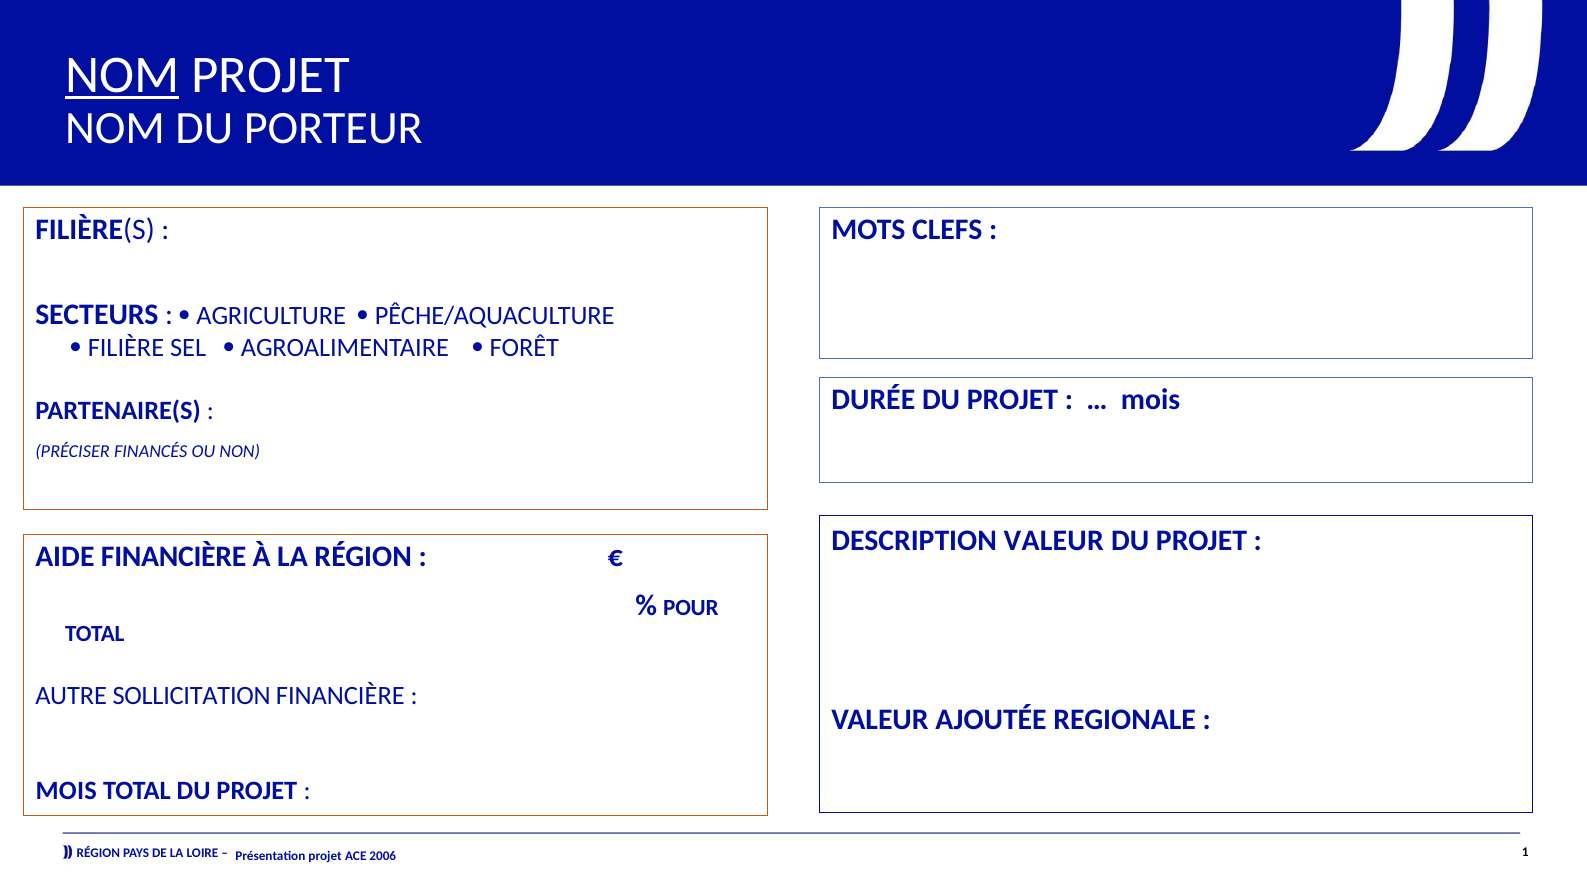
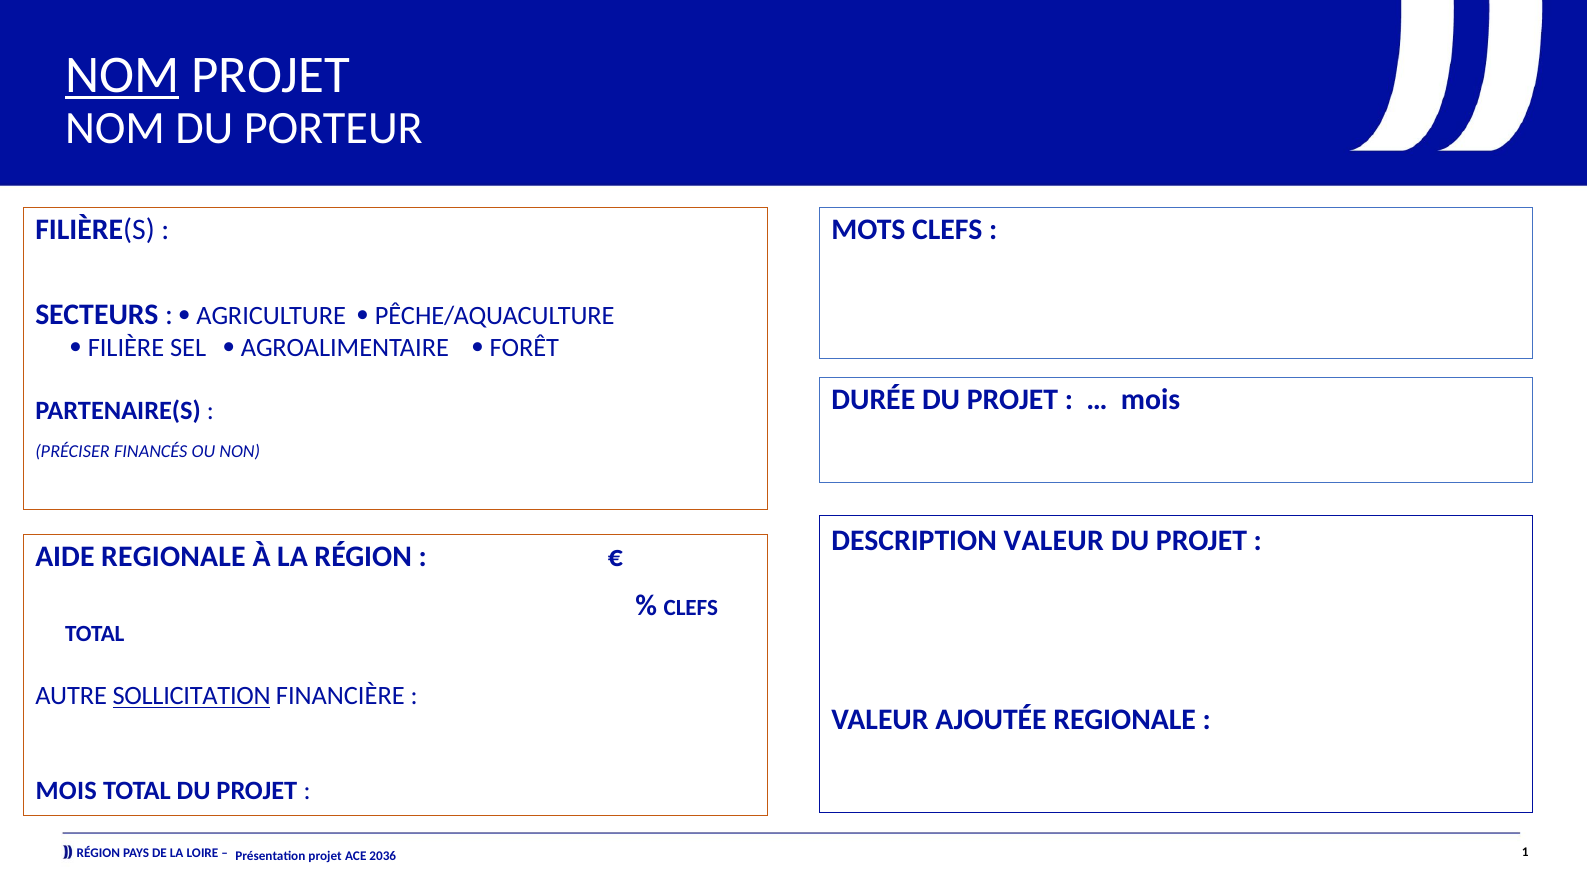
AIDE FINANCIÈRE: FINANCIÈRE -> REGIONALE
POUR at (691, 607): POUR -> CLEFS
SOLLICITATION underline: none -> present
2006: 2006 -> 2036
